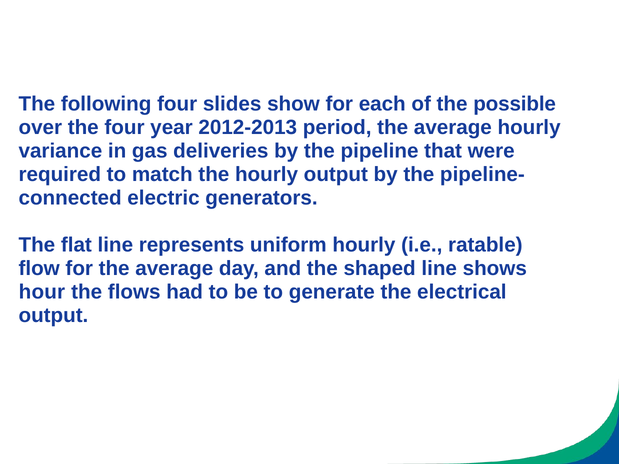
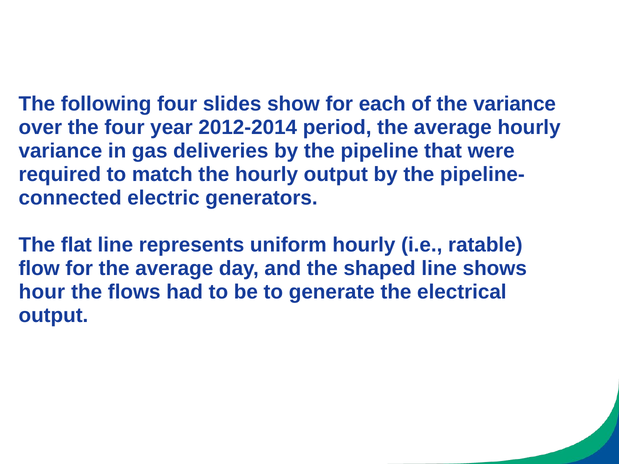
the possible: possible -> variance
2012-2013: 2012-2013 -> 2012-2014
